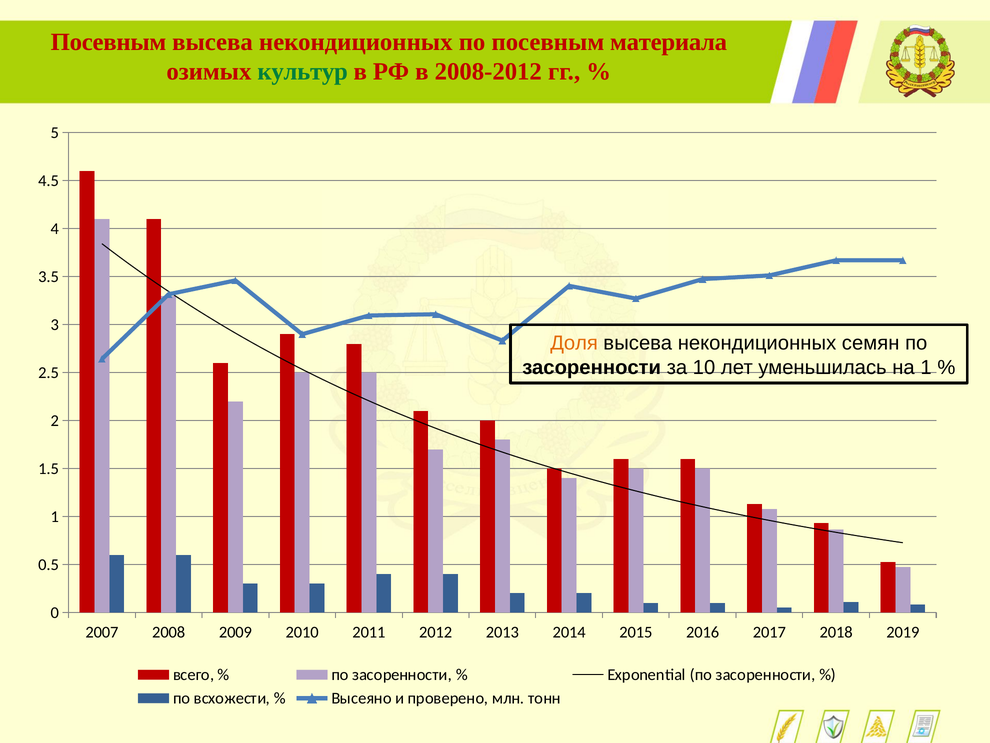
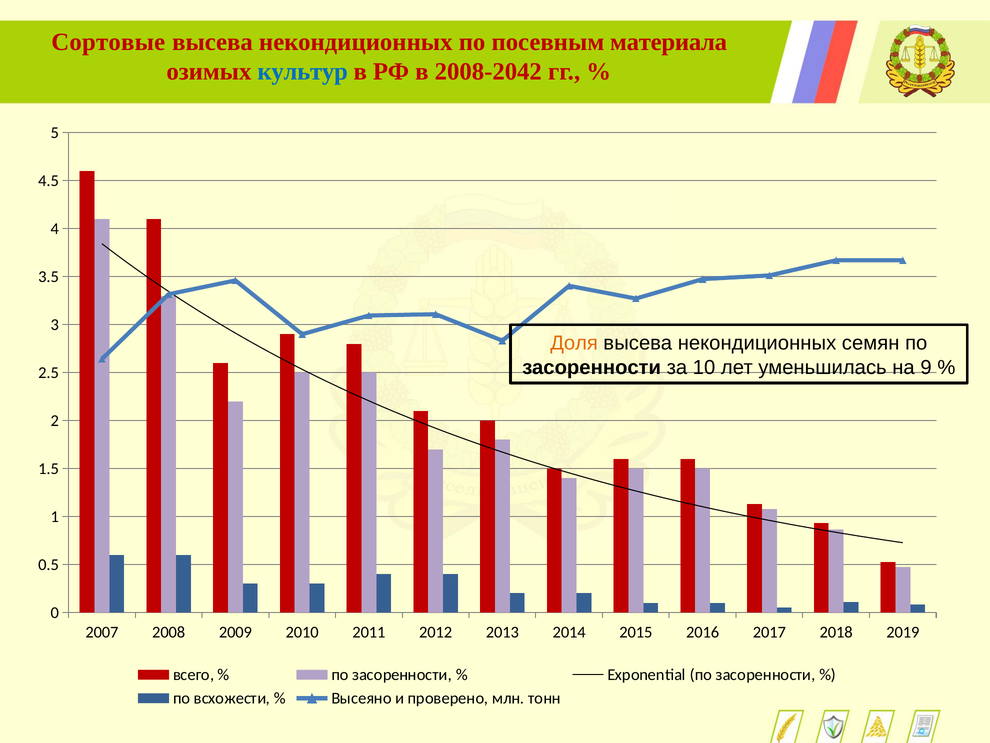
Посевным at (109, 42): Посевным -> Сортовые
культур colour: green -> blue
2008-2012: 2008-2012 -> 2008-2042
на 1: 1 -> 9
